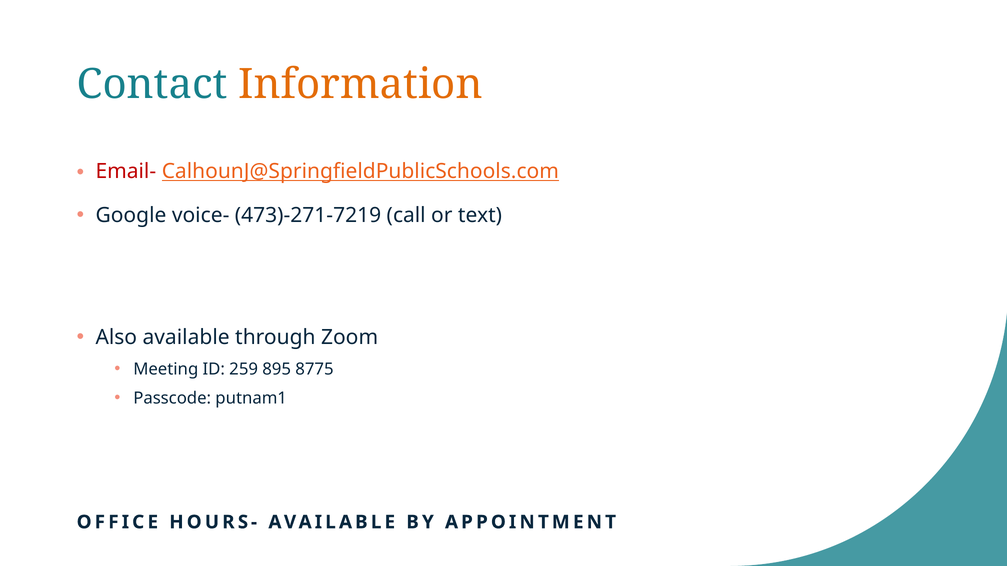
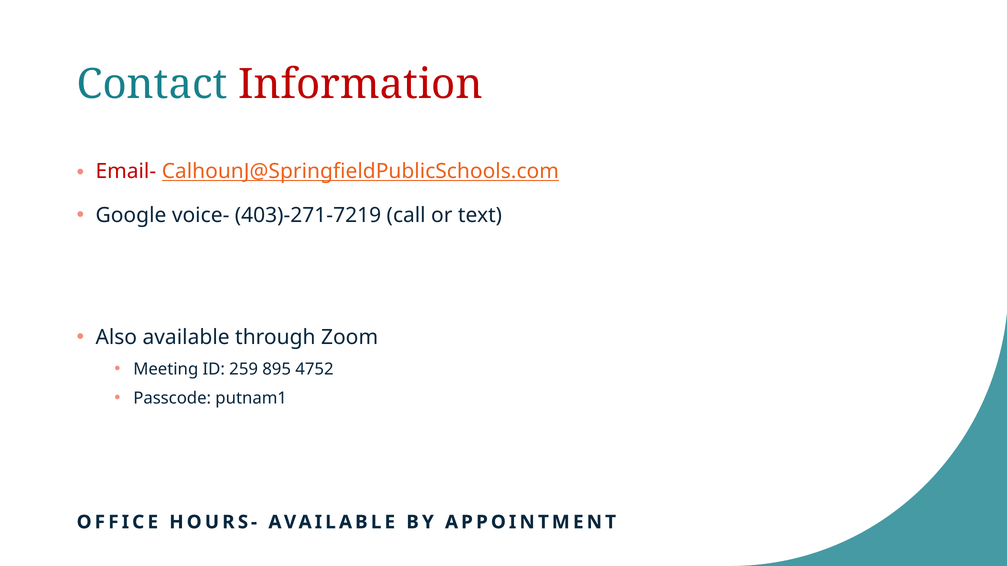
Information colour: orange -> red
473)-271-7219: 473)-271-7219 -> 403)-271-7219
8775: 8775 -> 4752
